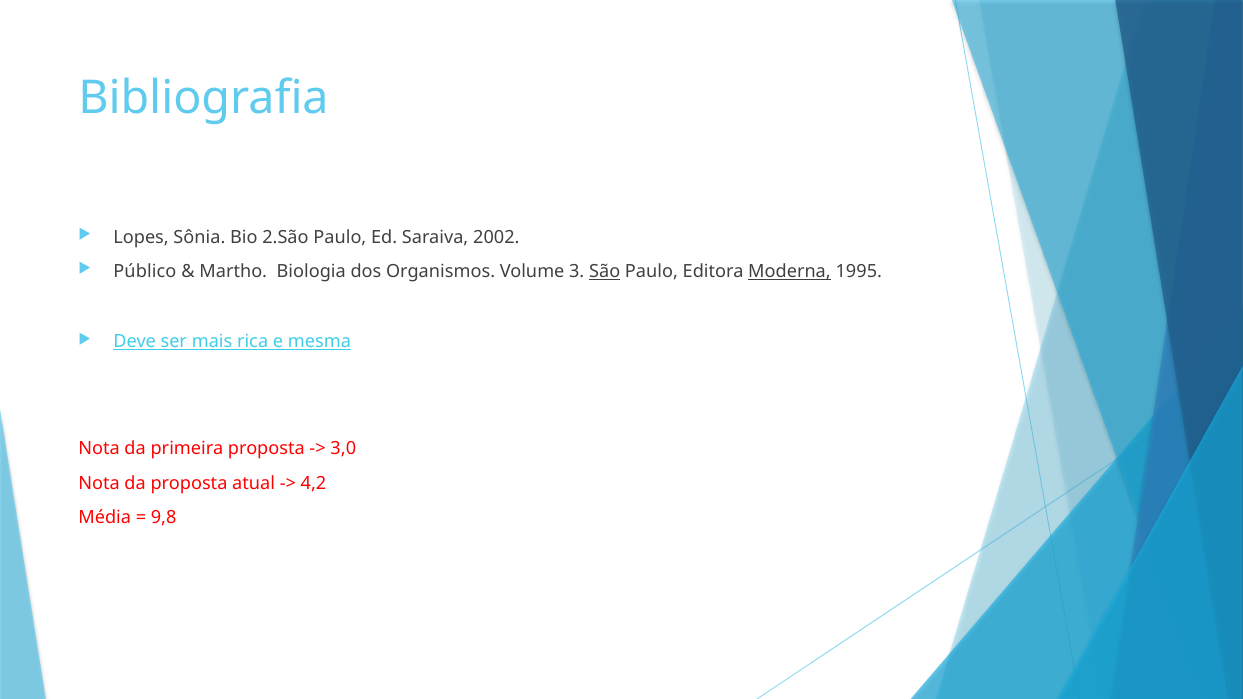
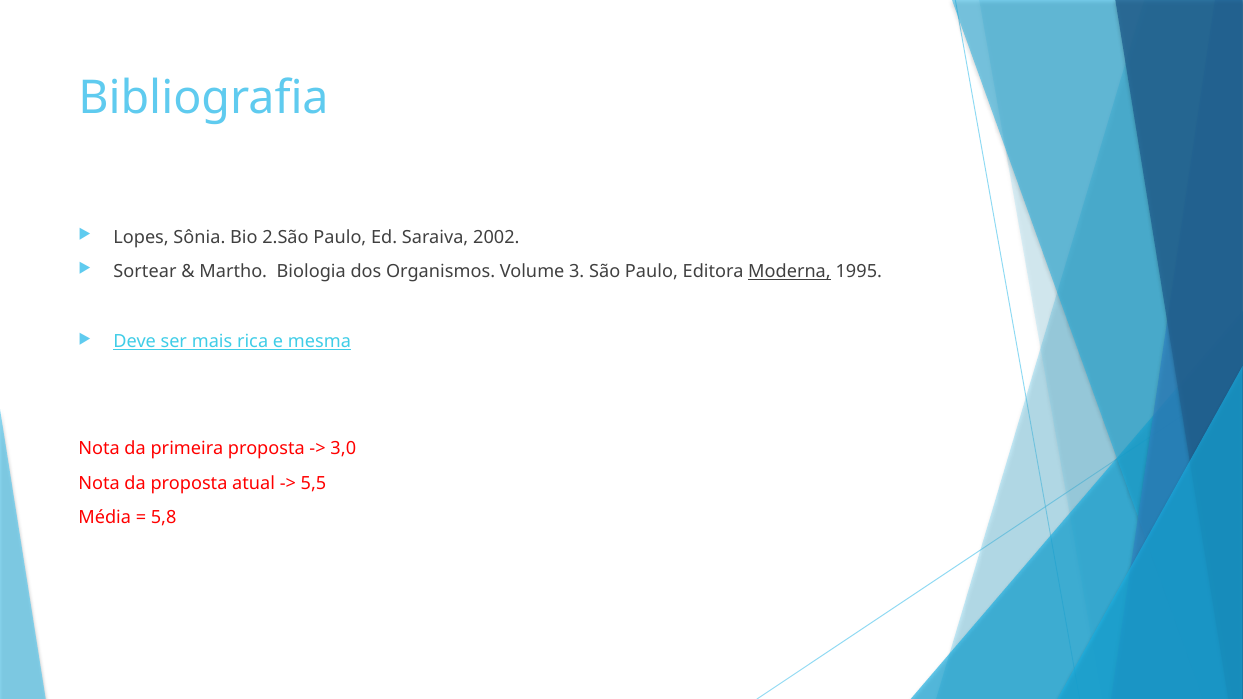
Público: Público -> Sortear
São underline: present -> none
4,2: 4,2 -> 5,5
9,8: 9,8 -> 5,8
